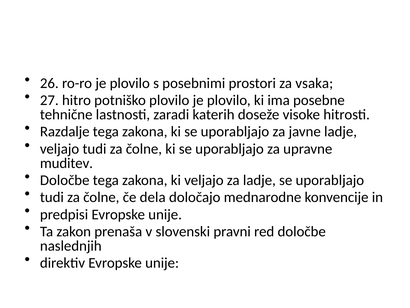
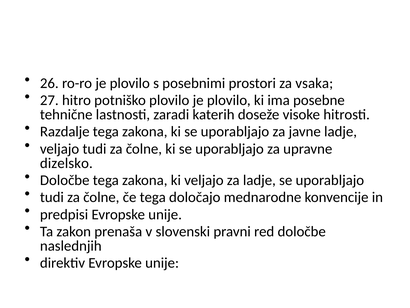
muditev: muditev -> dizelsko
če dela: dela -> tega
